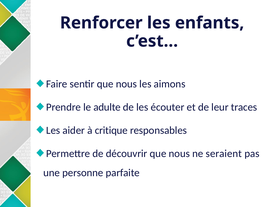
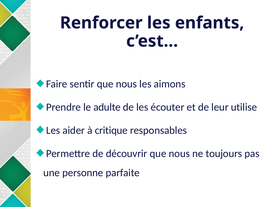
traces: traces -> utilise
seraient: seraient -> toujours
